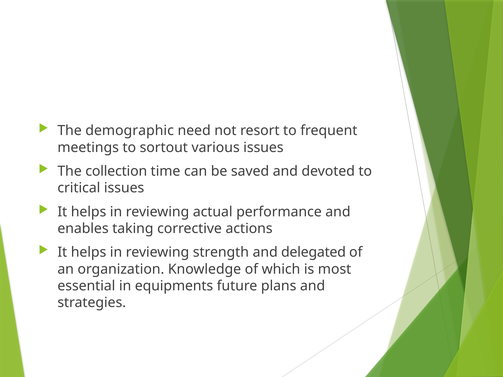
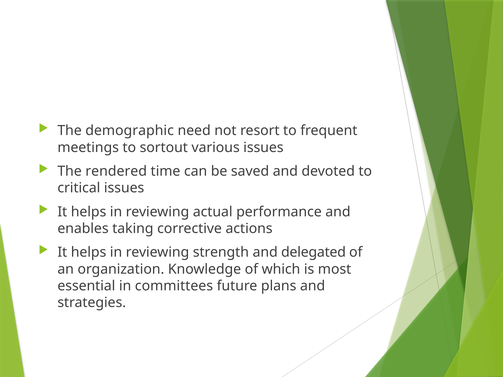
collection: collection -> rendered
equipments: equipments -> committees
